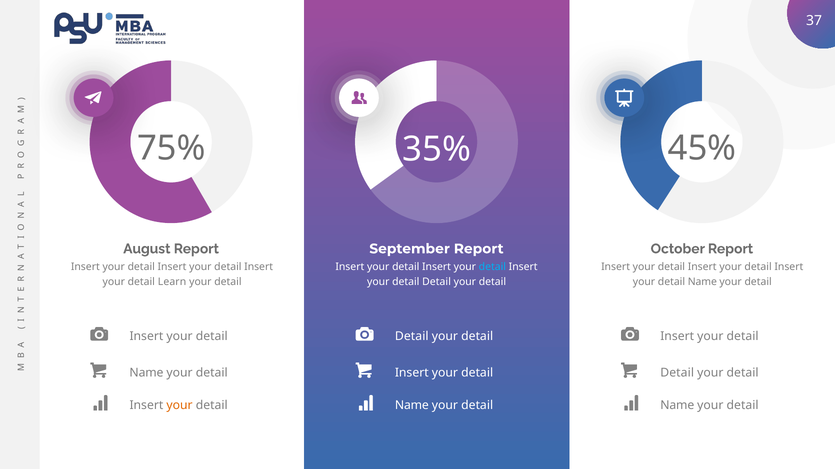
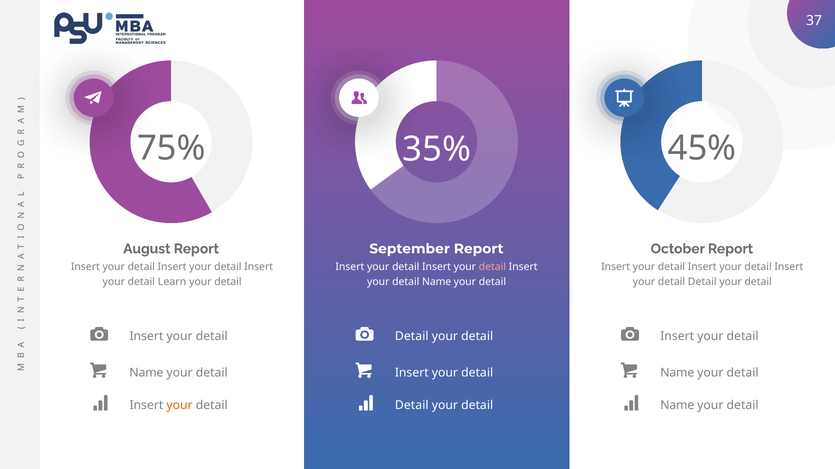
detail at (492, 267) colour: light blue -> pink
Detail at (437, 282): Detail -> Name
Name at (702, 282): Name -> Detail
Detail at (677, 374): Detail -> Name
Name at (412, 406): Name -> Detail
